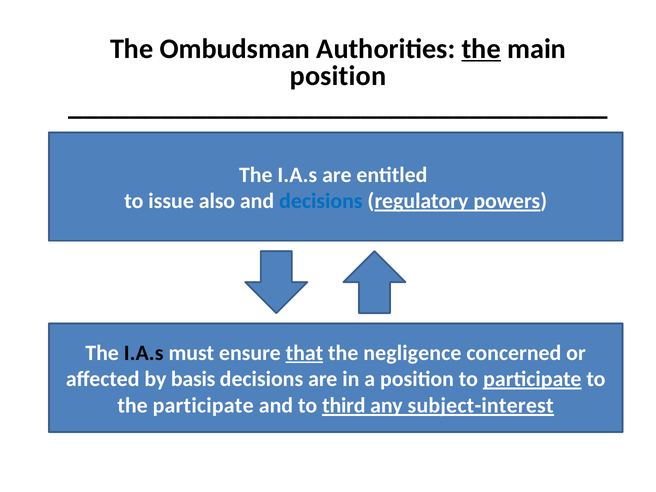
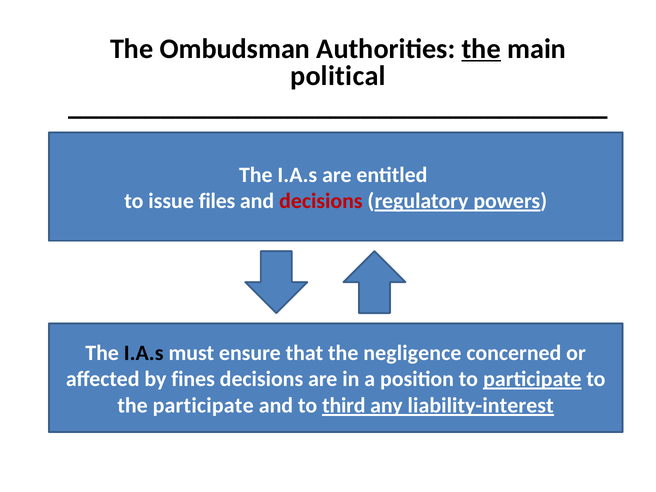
position at (338, 76): position -> political
also: also -> files
decisions at (321, 201) colour: blue -> red
that underline: present -> none
basis: basis -> fines
subject-interest: subject-interest -> liability-interest
